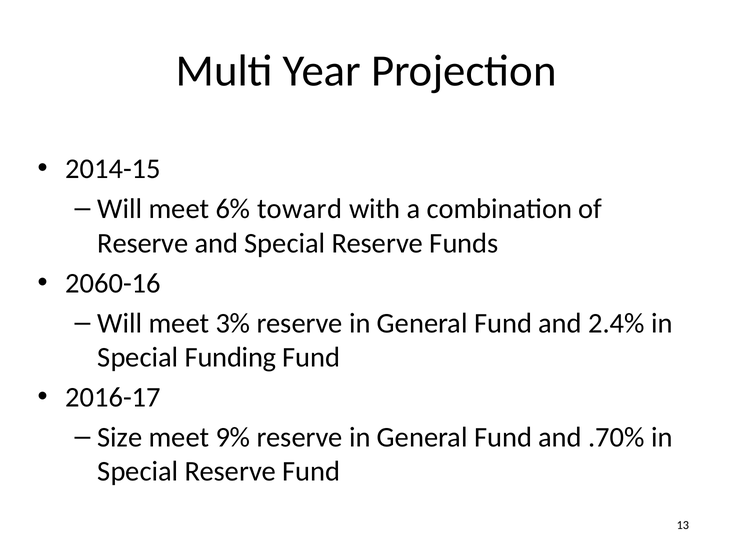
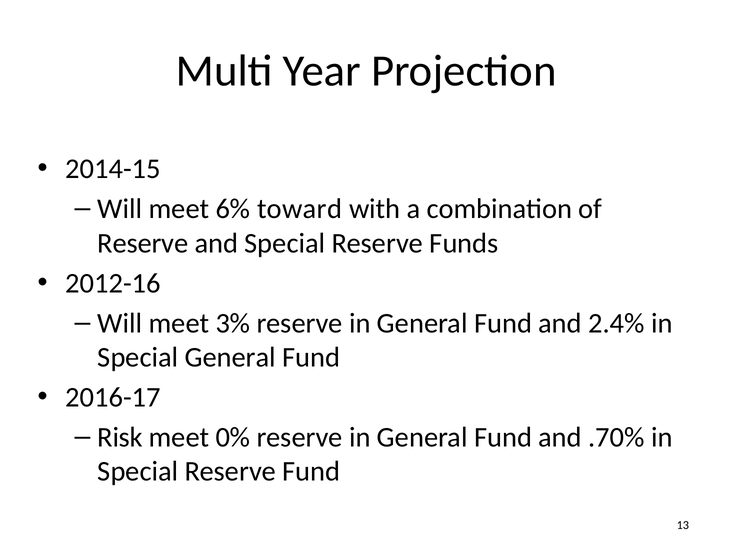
2060-16: 2060-16 -> 2012-16
Special Funding: Funding -> General
Size: Size -> Risk
9%: 9% -> 0%
